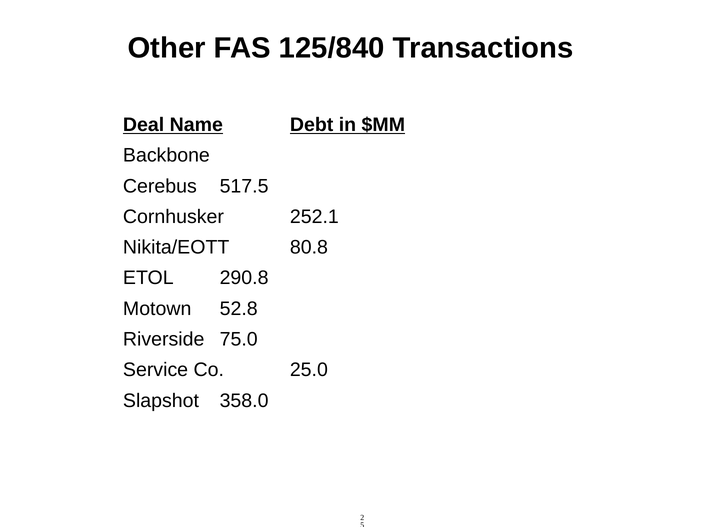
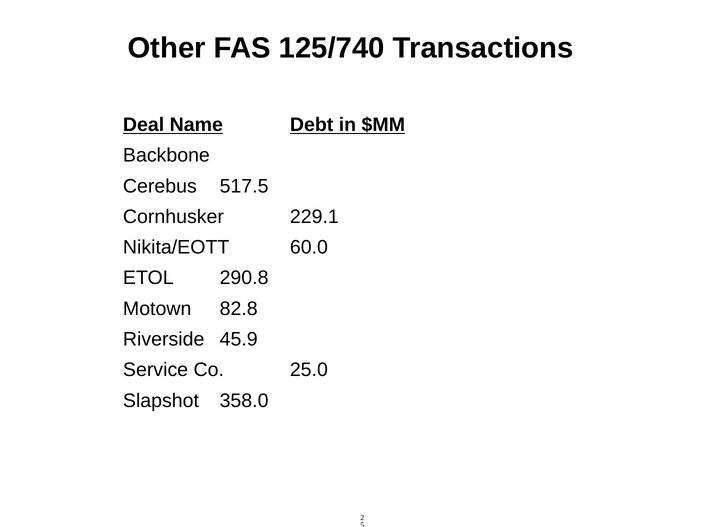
125/840: 125/840 -> 125/740
252.1: 252.1 -> 229.1
80.8: 80.8 -> 60.0
52.8: 52.8 -> 82.8
75.0: 75.0 -> 45.9
